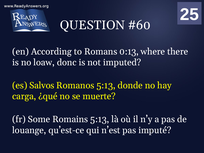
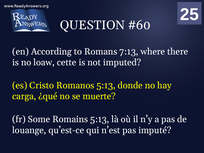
0:13: 0:13 -> 7:13
donc: donc -> cette
Salvos: Salvos -> Cristo
